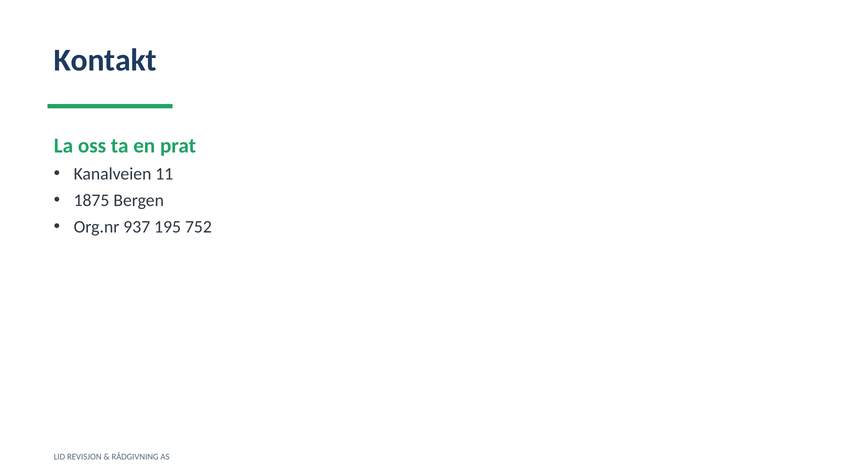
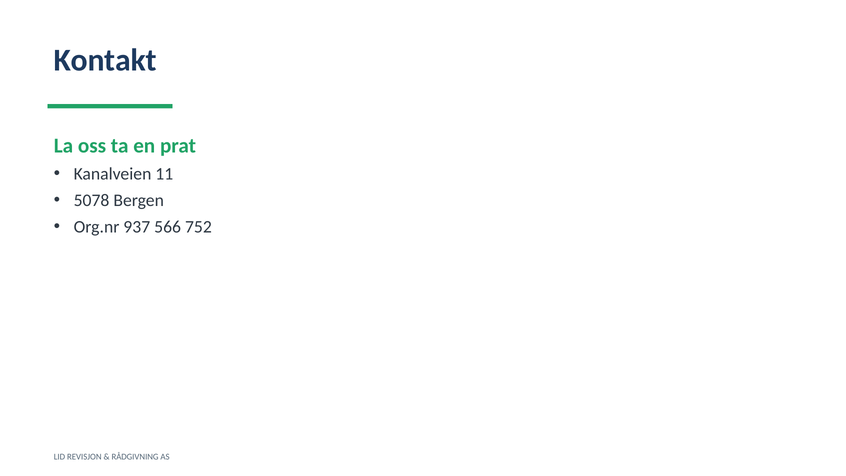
1875: 1875 -> 5078
195: 195 -> 566
